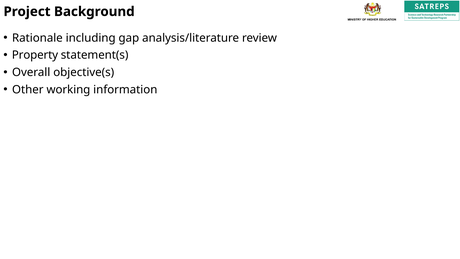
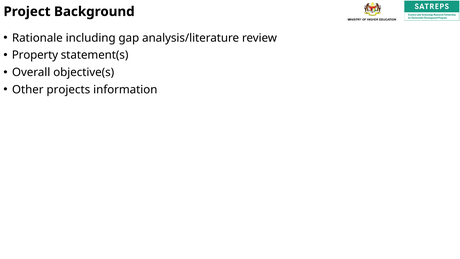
working: working -> projects
